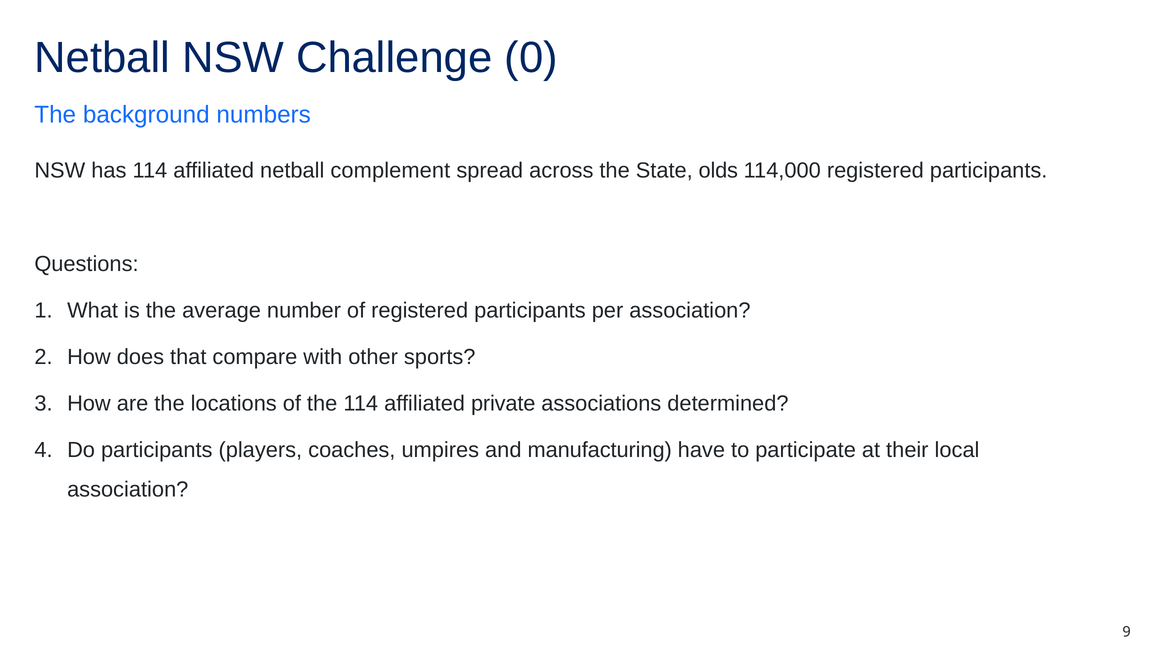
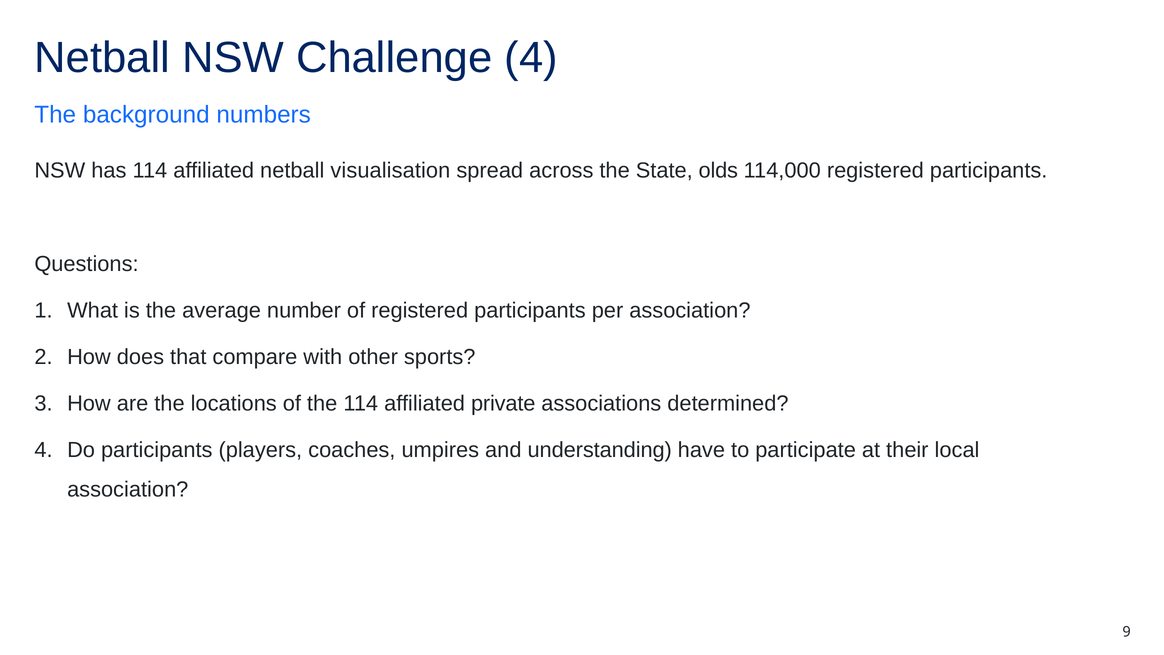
Challenge 0: 0 -> 4
complement: complement -> visualisation
manufacturing: manufacturing -> understanding
